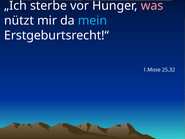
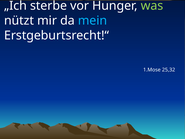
was colour: pink -> light green
